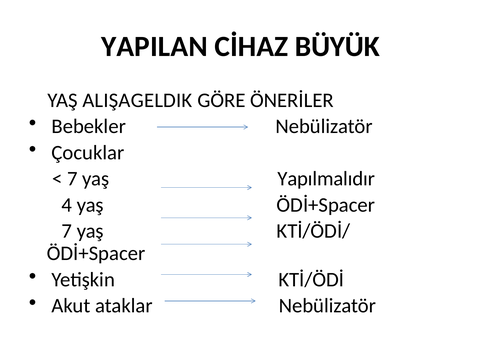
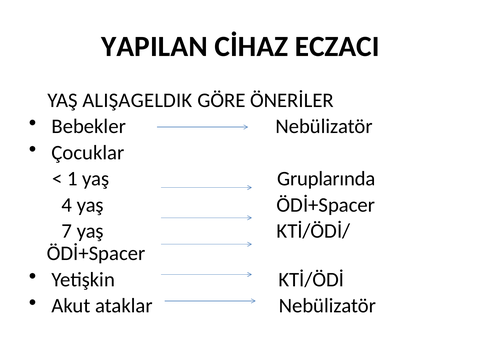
BÜYÜK: BÜYÜK -> ECZACI
7 at (72, 179): 7 -> 1
Yapılmalıdır: Yapılmalıdır -> Gruplarında
